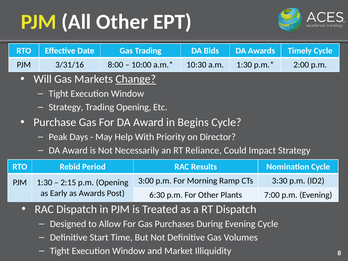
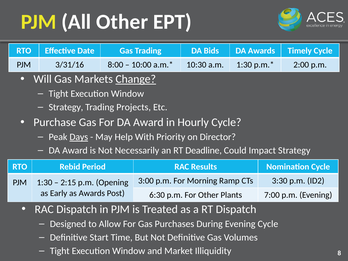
Trading Opening: Opening -> Projects
Begins: Begins -> Hourly
Days underline: none -> present
Reliance: Reliance -> Deadline
